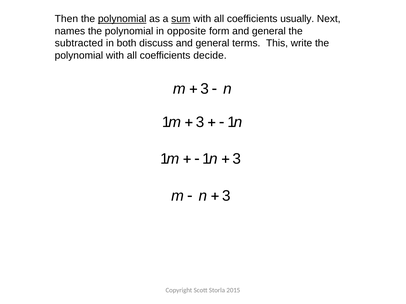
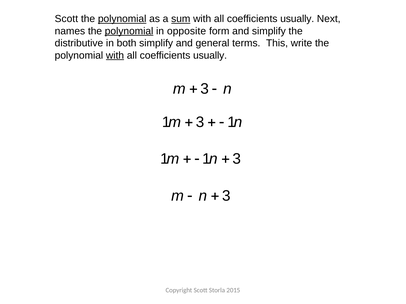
Then at (66, 19): Then -> Scott
polynomial at (129, 31) underline: none -> present
form and general: general -> simplify
subtracted: subtracted -> distributive
both discuss: discuss -> simplify
with at (115, 55) underline: none -> present
decide at (210, 55): decide -> usually
